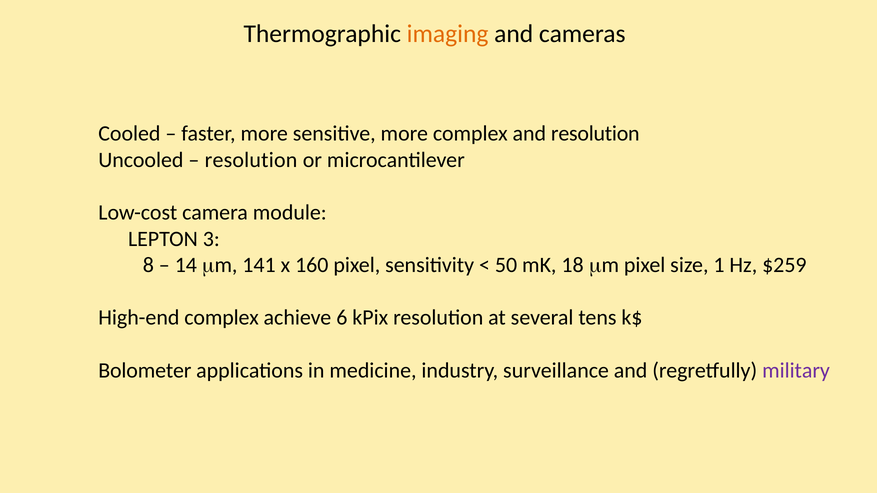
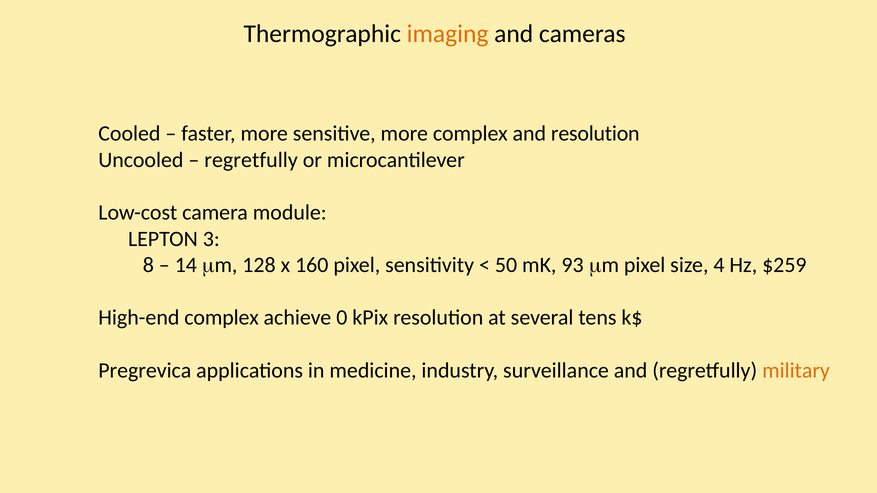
resolution at (251, 160): resolution -> regretfully
141: 141 -> 128
18: 18 -> 93
1: 1 -> 4
6: 6 -> 0
Bolometer: Bolometer -> Pregrevica
military colour: purple -> orange
